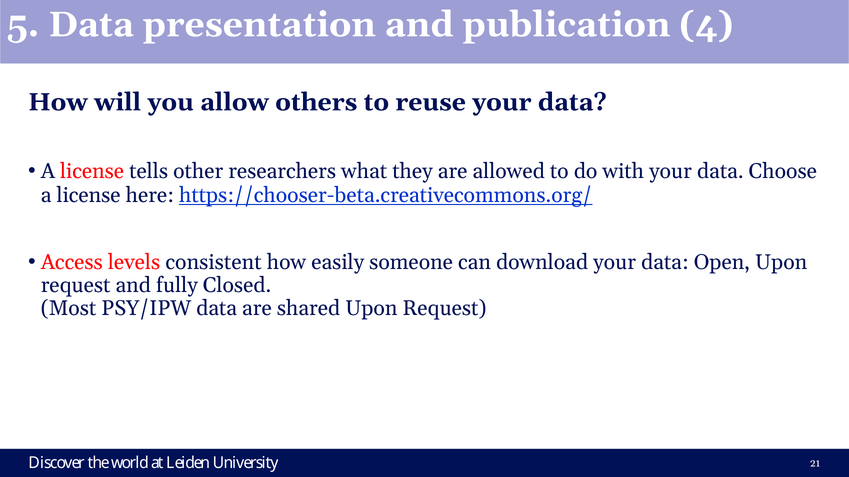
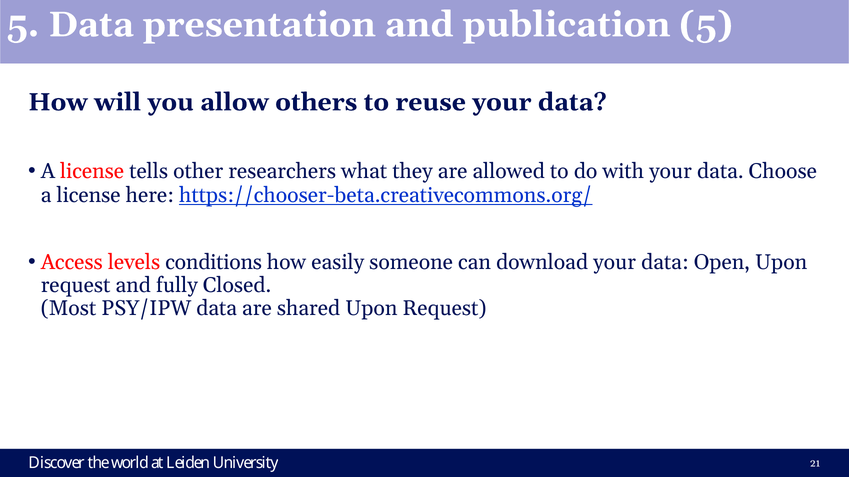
publication 4: 4 -> 5
consistent: consistent -> conditions
